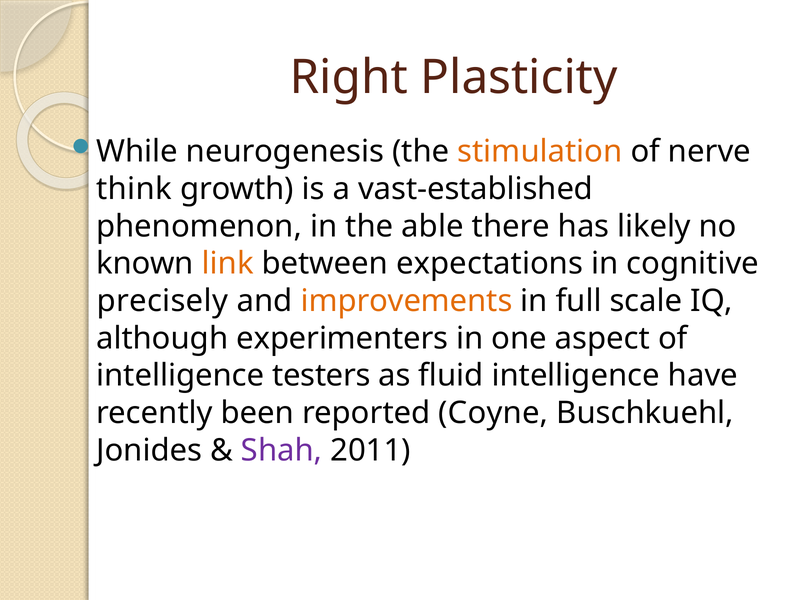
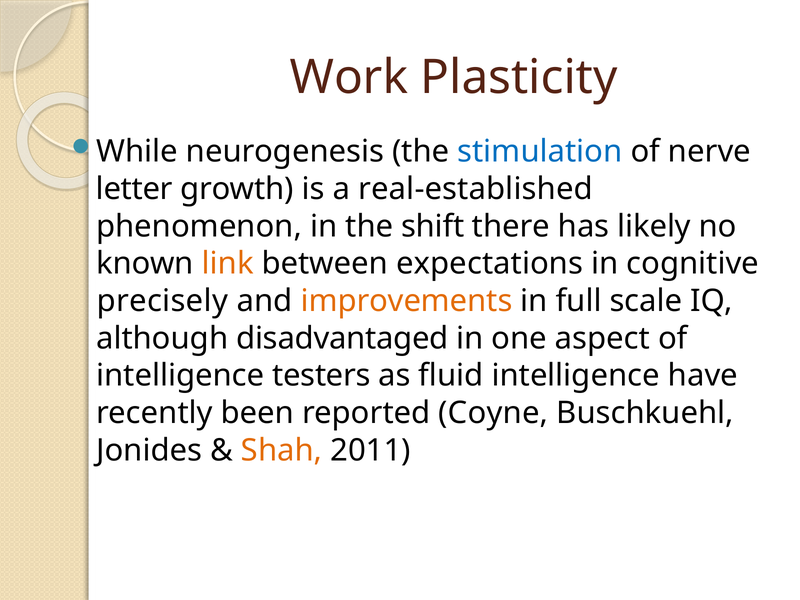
Right: Right -> Work
stimulation colour: orange -> blue
think: think -> letter
vast-established: vast-established -> real-established
able: able -> shift
experimenters: experimenters -> disadvantaged
Shah colour: purple -> orange
